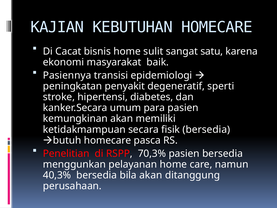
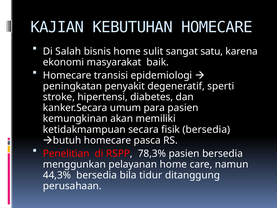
Cacat: Cacat -> Salah
Pasiennya at (67, 75): Pasiennya -> Homecare
70,3%: 70,3% -> 78,3%
40,3%: 40,3% -> 44,3%
bila akan: akan -> tidur
